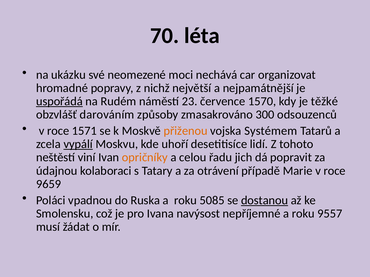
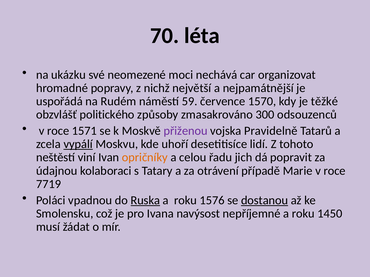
uspořádá underline: present -> none
23: 23 -> 59
darováním: darováním -> politického
přiženou colour: orange -> purple
Systémem: Systémem -> Pravidelně
9659: 9659 -> 7719
Ruska underline: none -> present
5085: 5085 -> 1576
9557: 9557 -> 1450
